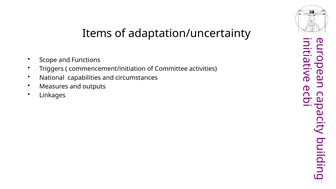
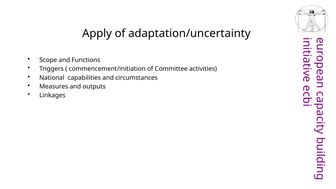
Items: Items -> Apply
